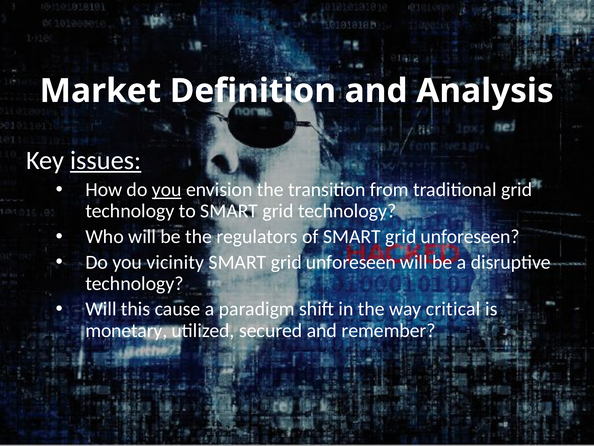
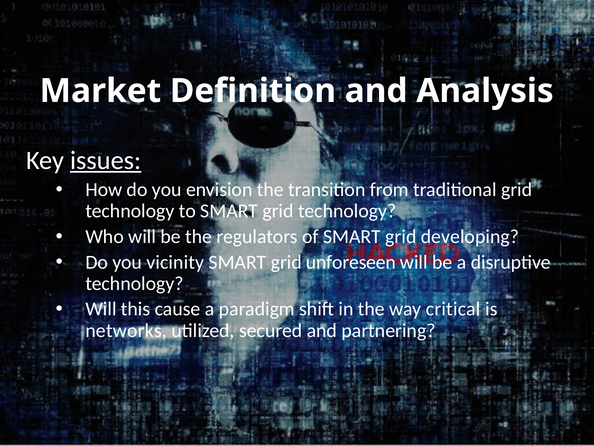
you at (167, 190) underline: present -> none
of SMART grid unforeseen: unforeseen -> developing
monetary: monetary -> networks
remember: remember -> partnering
